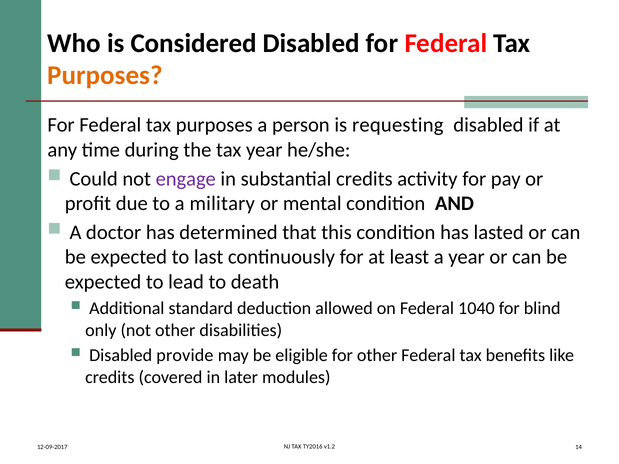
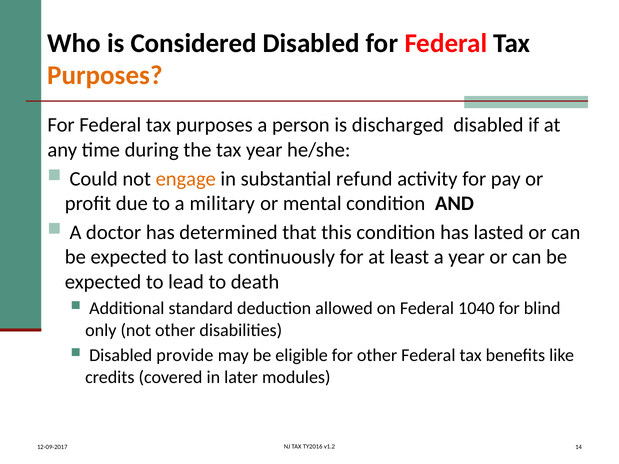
requesting: requesting -> discharged
engage colour: purple -> orange
substantial credits: credits -> refund
